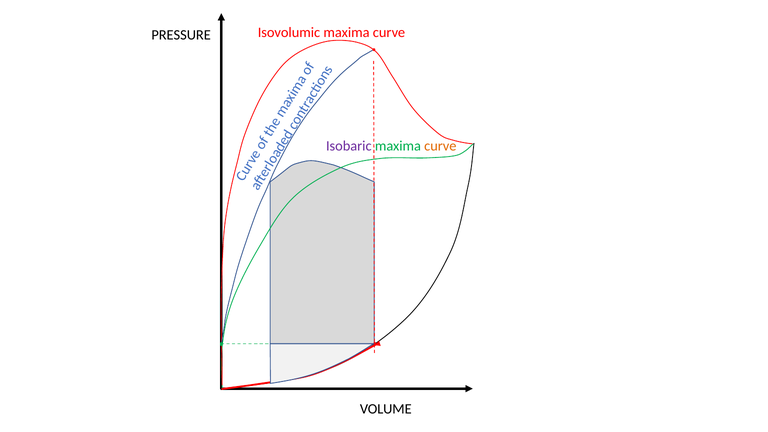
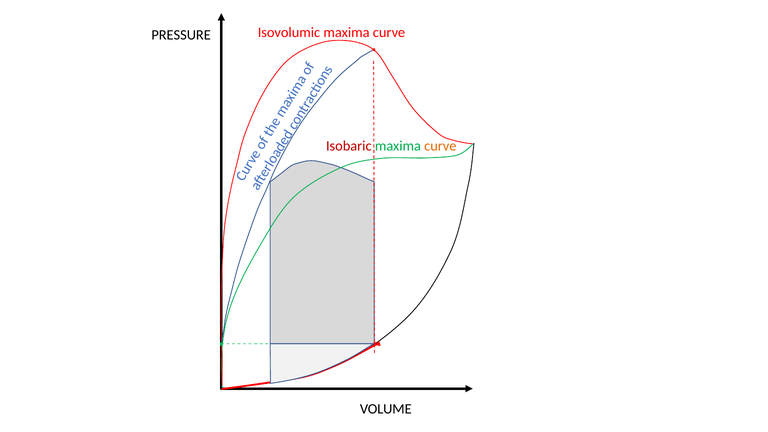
Isobaric colour: purple -> red
